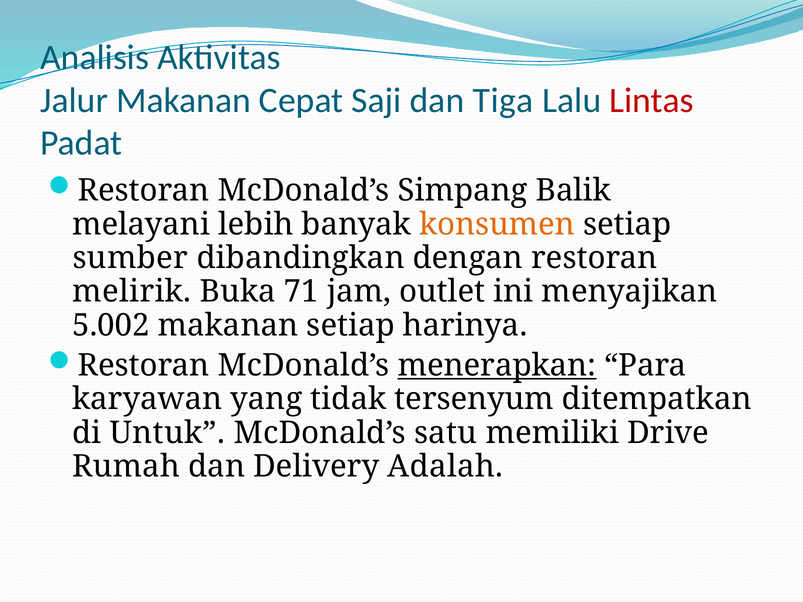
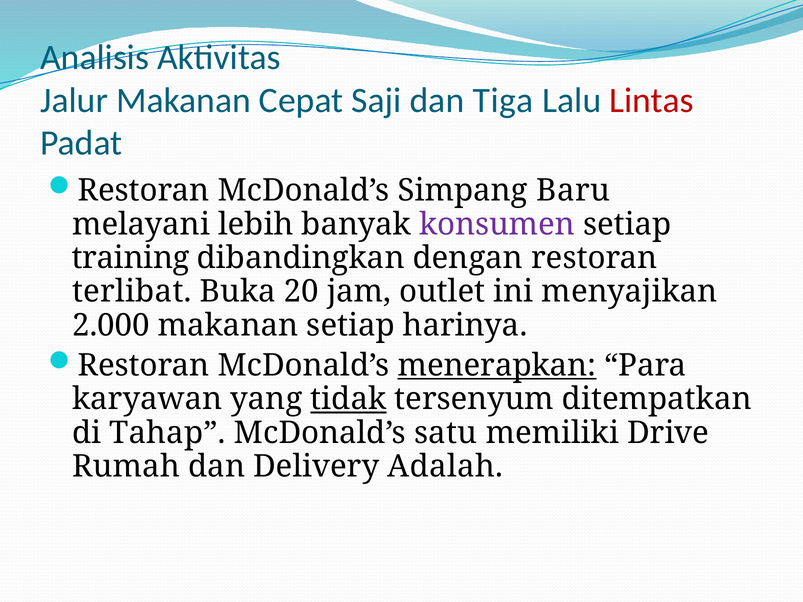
Balik: Balik -> Baru
konsumen colour: orange -> purple
sumber: sumber -> training
melirik: melirik -> terlibat
71: 71 -> 20
5.002: 5.002 -> 2.000
tidak underline: none -> present
Untuk: Untuk -> Tahap
